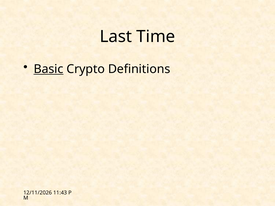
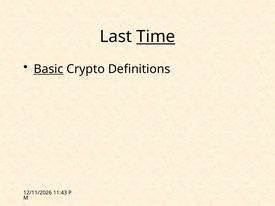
Time underline: none -> present
